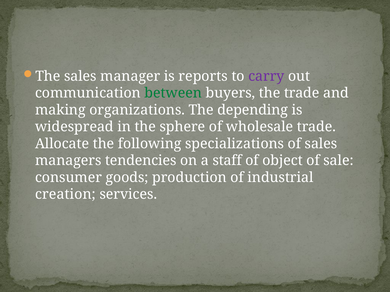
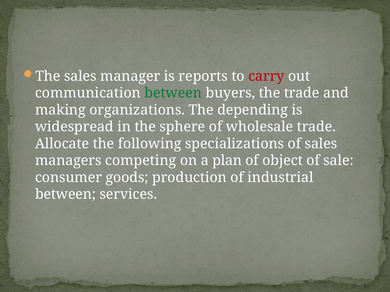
carry colour: purple -> red
tendencies: tendencies -> competing
staff: staff -> plan
creation at (65, 195): creation -> between
